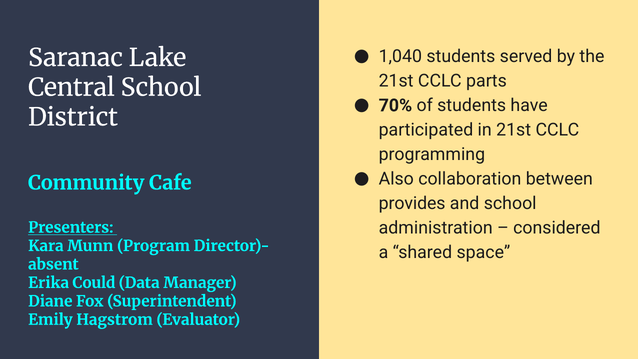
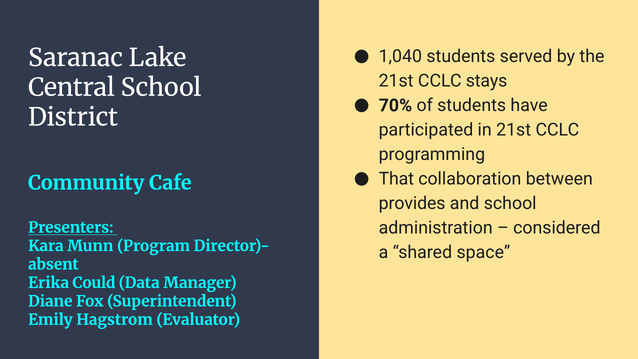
parts: parts -> stays
Also: Also -> That
